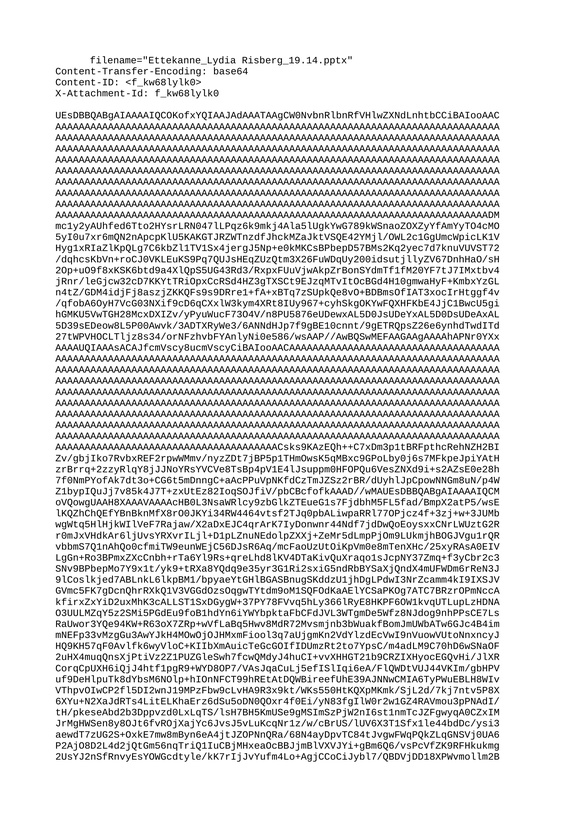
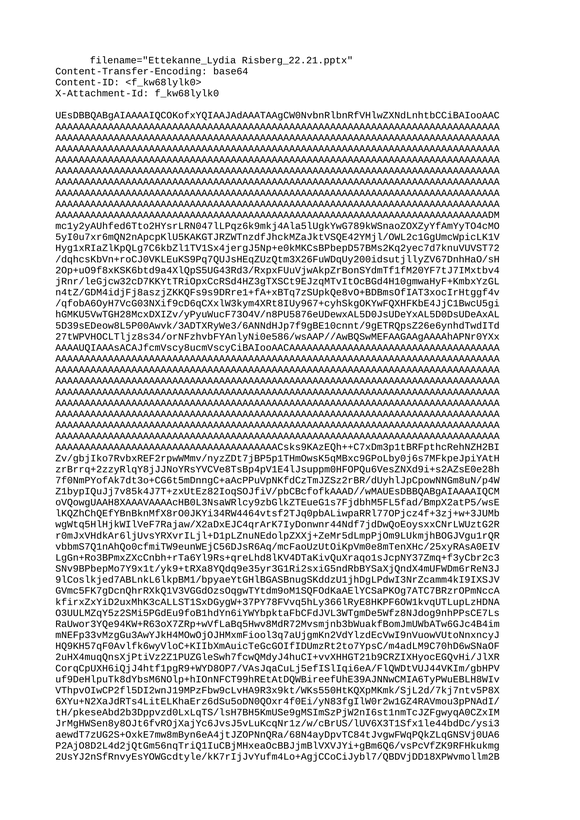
Risberg_19.14.pptx: Risberg_19.14.pptx -> Risberg_22.21.pptx
